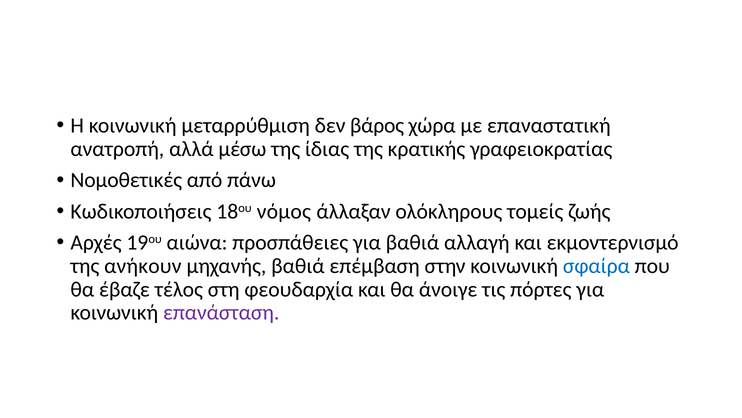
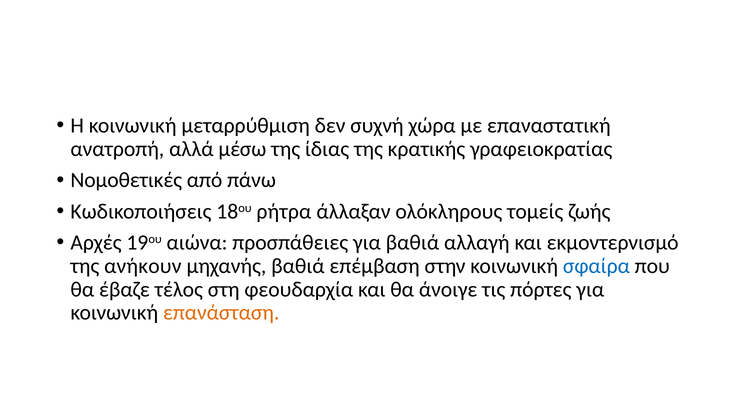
βάρος: βάρος -> συχνή
νόμος: νόμος -> ρήτρα
επανάσταση colour: purple -> orange
